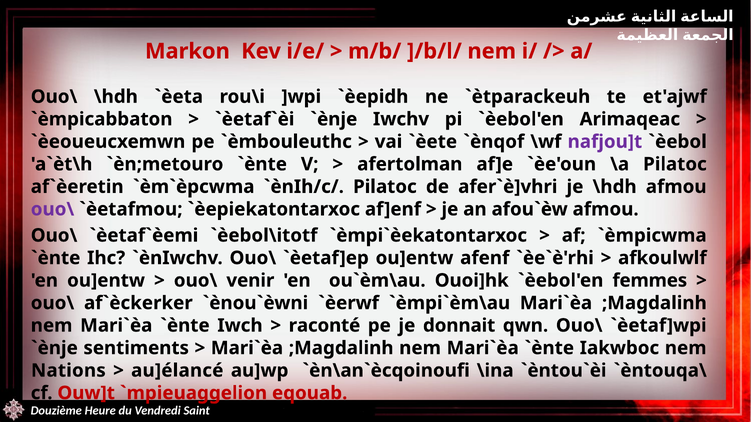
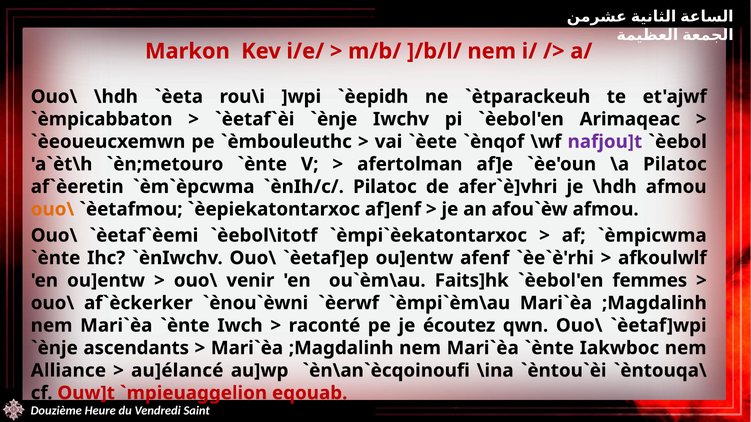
ouo\ at (52, 209) colour: purple -> orange
Ouoi]hk: Ouoi]hk -> Faits]hk
donnait: donnait -> écoutez
sentiments: sentiments -> ascendants
Nations: Nations -> Alliance
